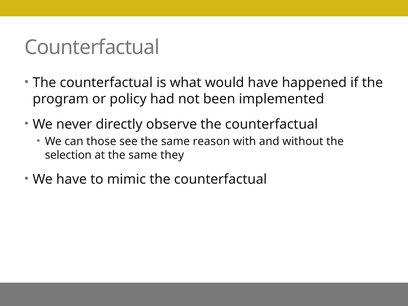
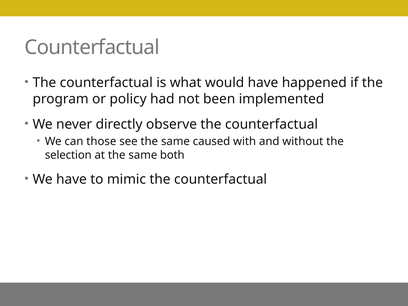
reason: reason -> caused
they: they -> both
